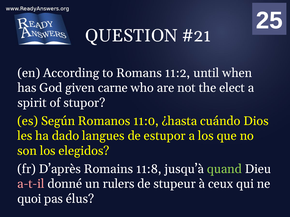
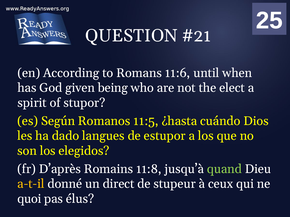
11:2: 11:2 -> 11:6
carne: carne -> being
11:0: 11:0 -> 11:5
a-t-il colour: pink -> yellow
rulers: rulers -> direct
